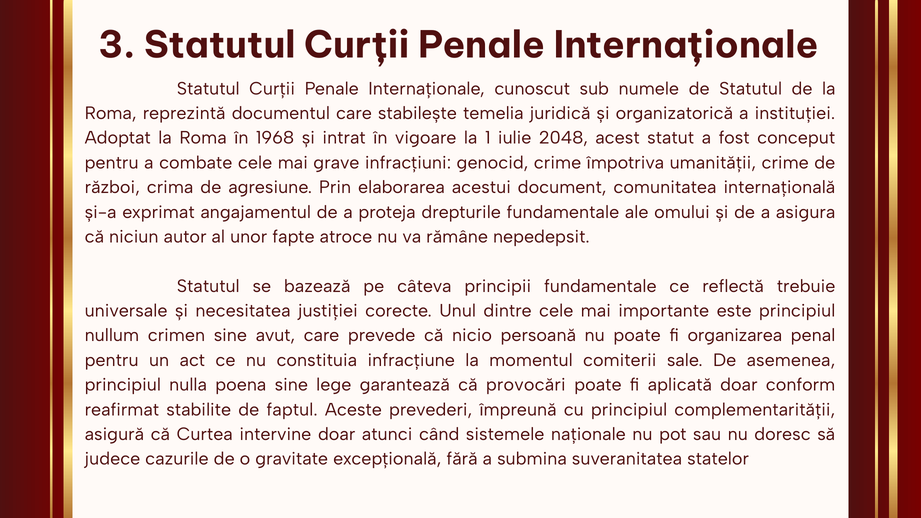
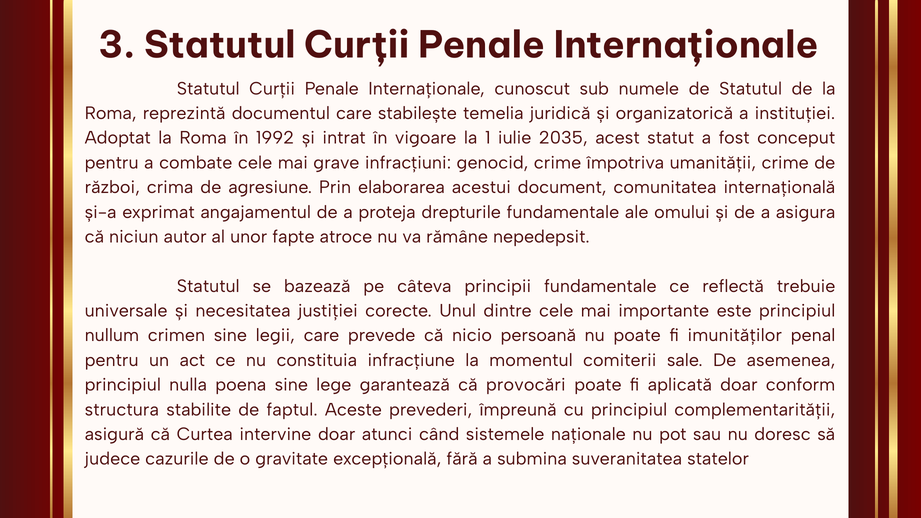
1968: 1968 -> 1992
2048: 2048 -> 2035
avut: avut -> legii
organizarea: organizarea -> imunităților
reafirmat: reafirmat -> structura
